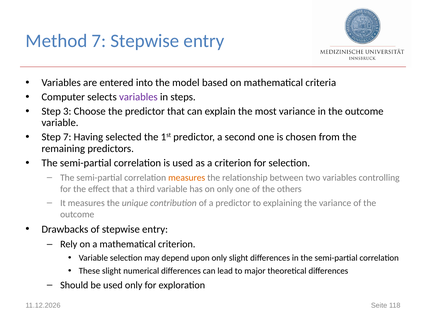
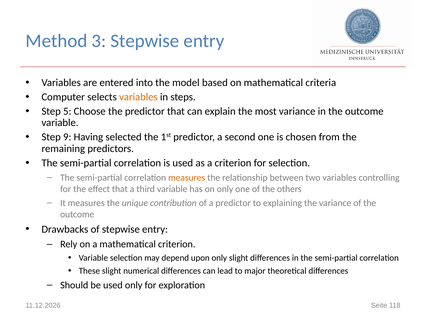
Method 7: 7 -> 3
variables at (138, 97) colour: purple -> orange
3: 3 -> 5
Step 7: 7 -> 9
